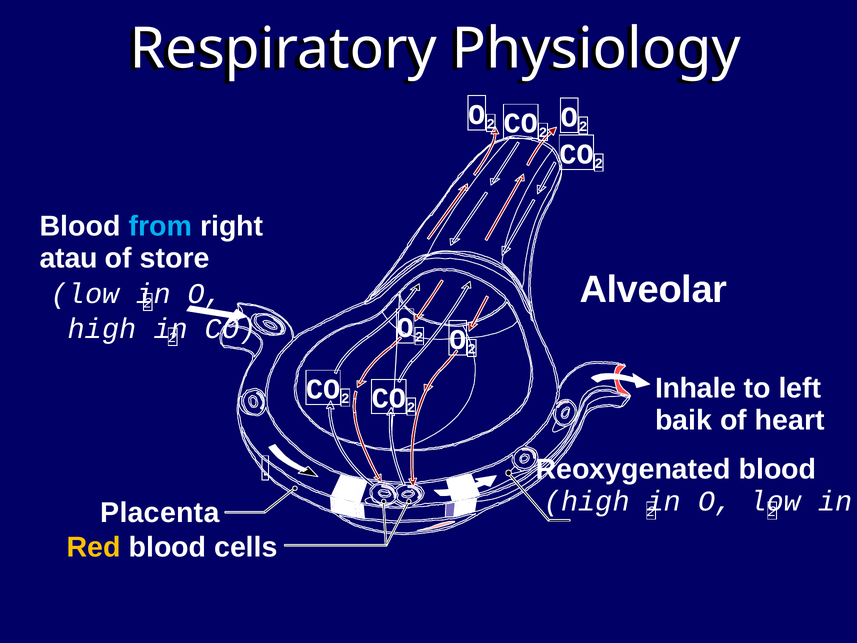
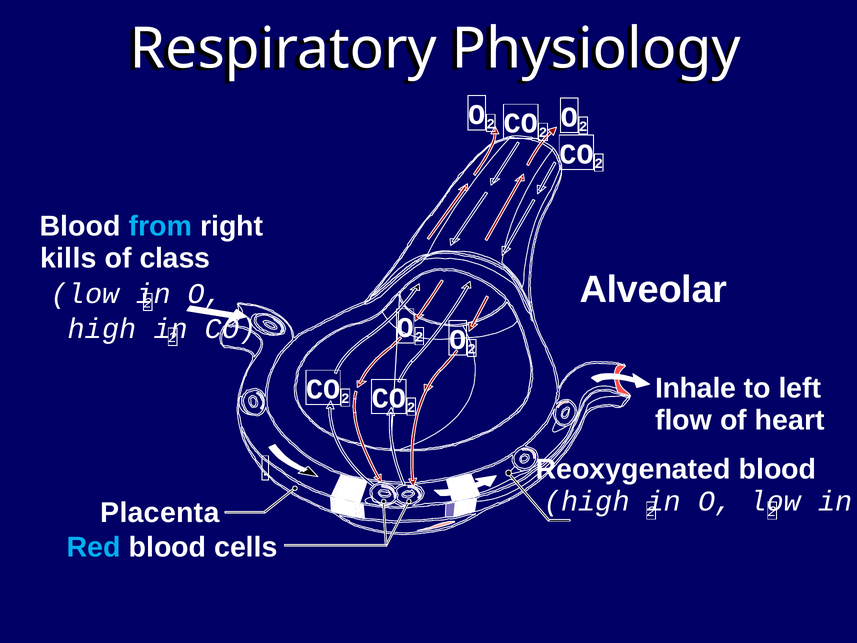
atau: atau -> kills
store: store -> class
baik: baik -> flow
Red colour: yellow -> light blue
